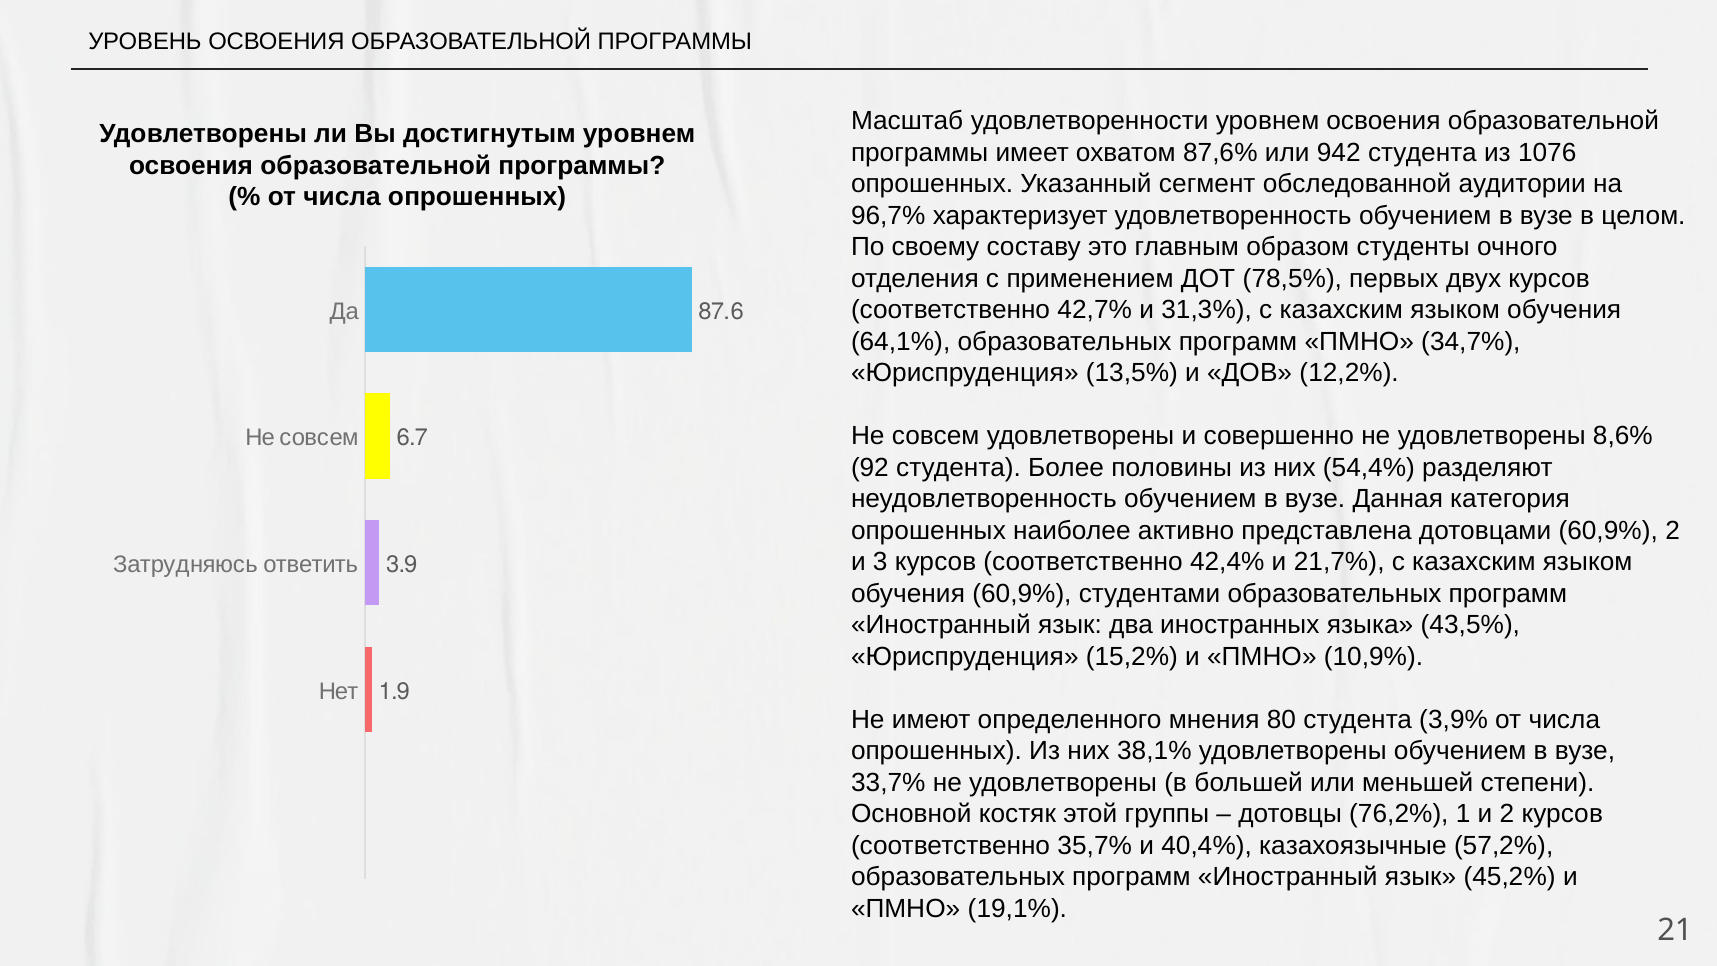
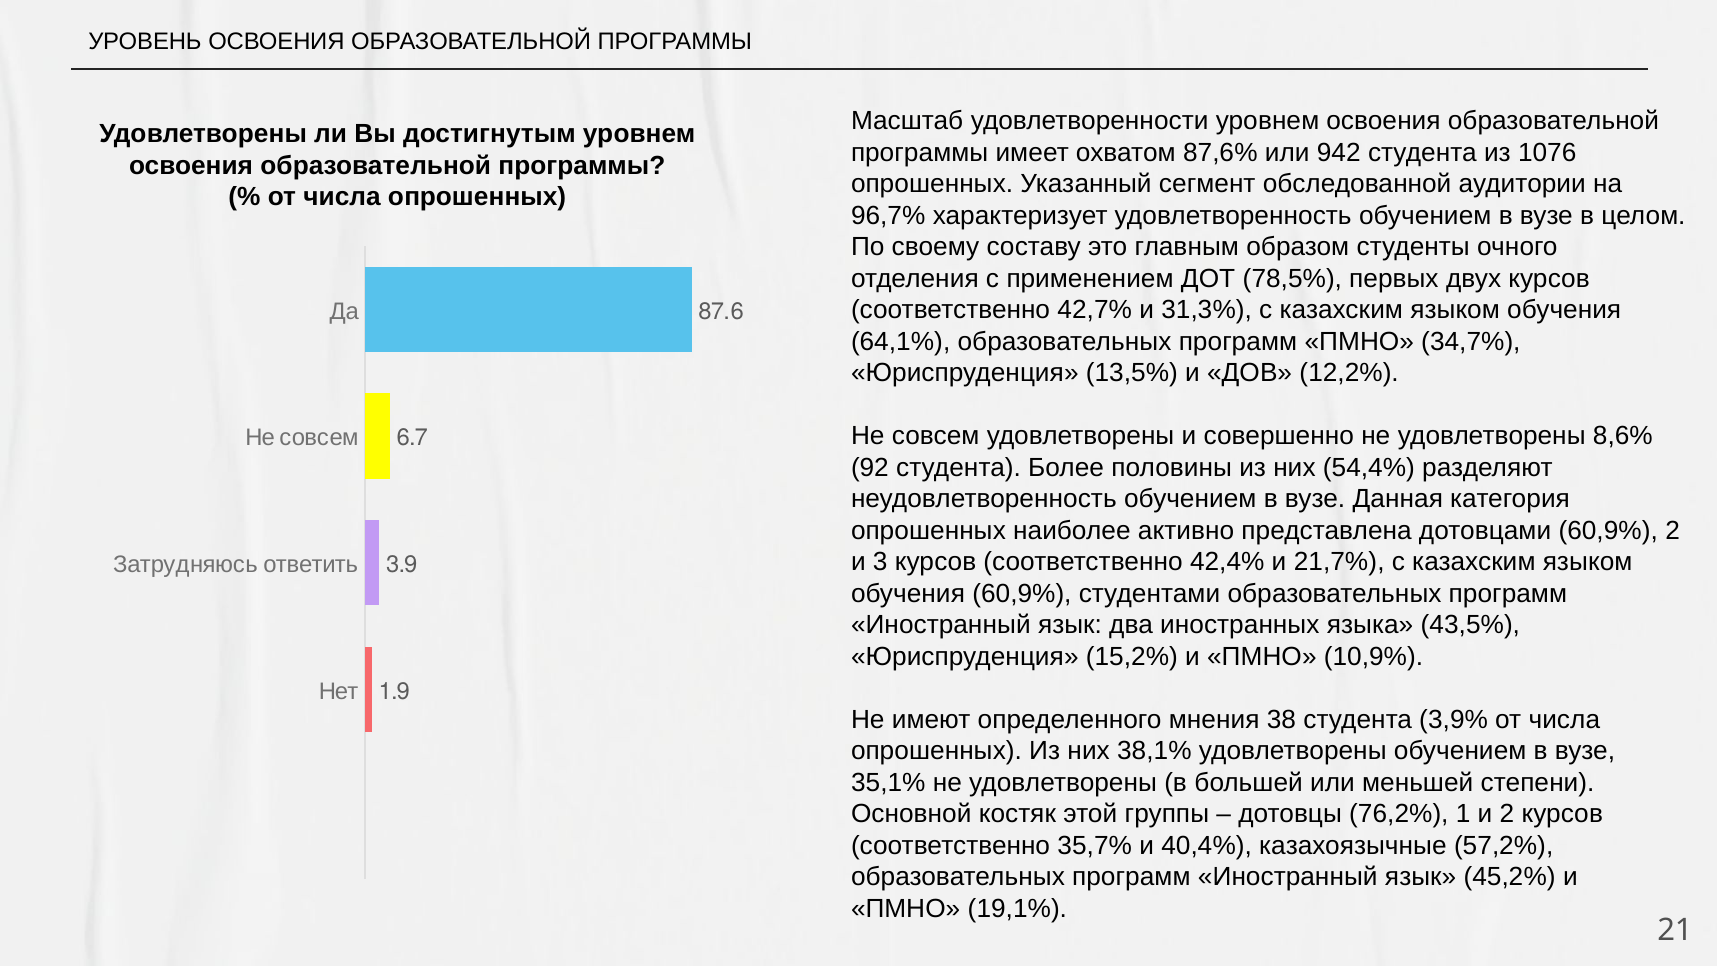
80: 80 -> 38
33,7%: 33,7% -> 35,1%
